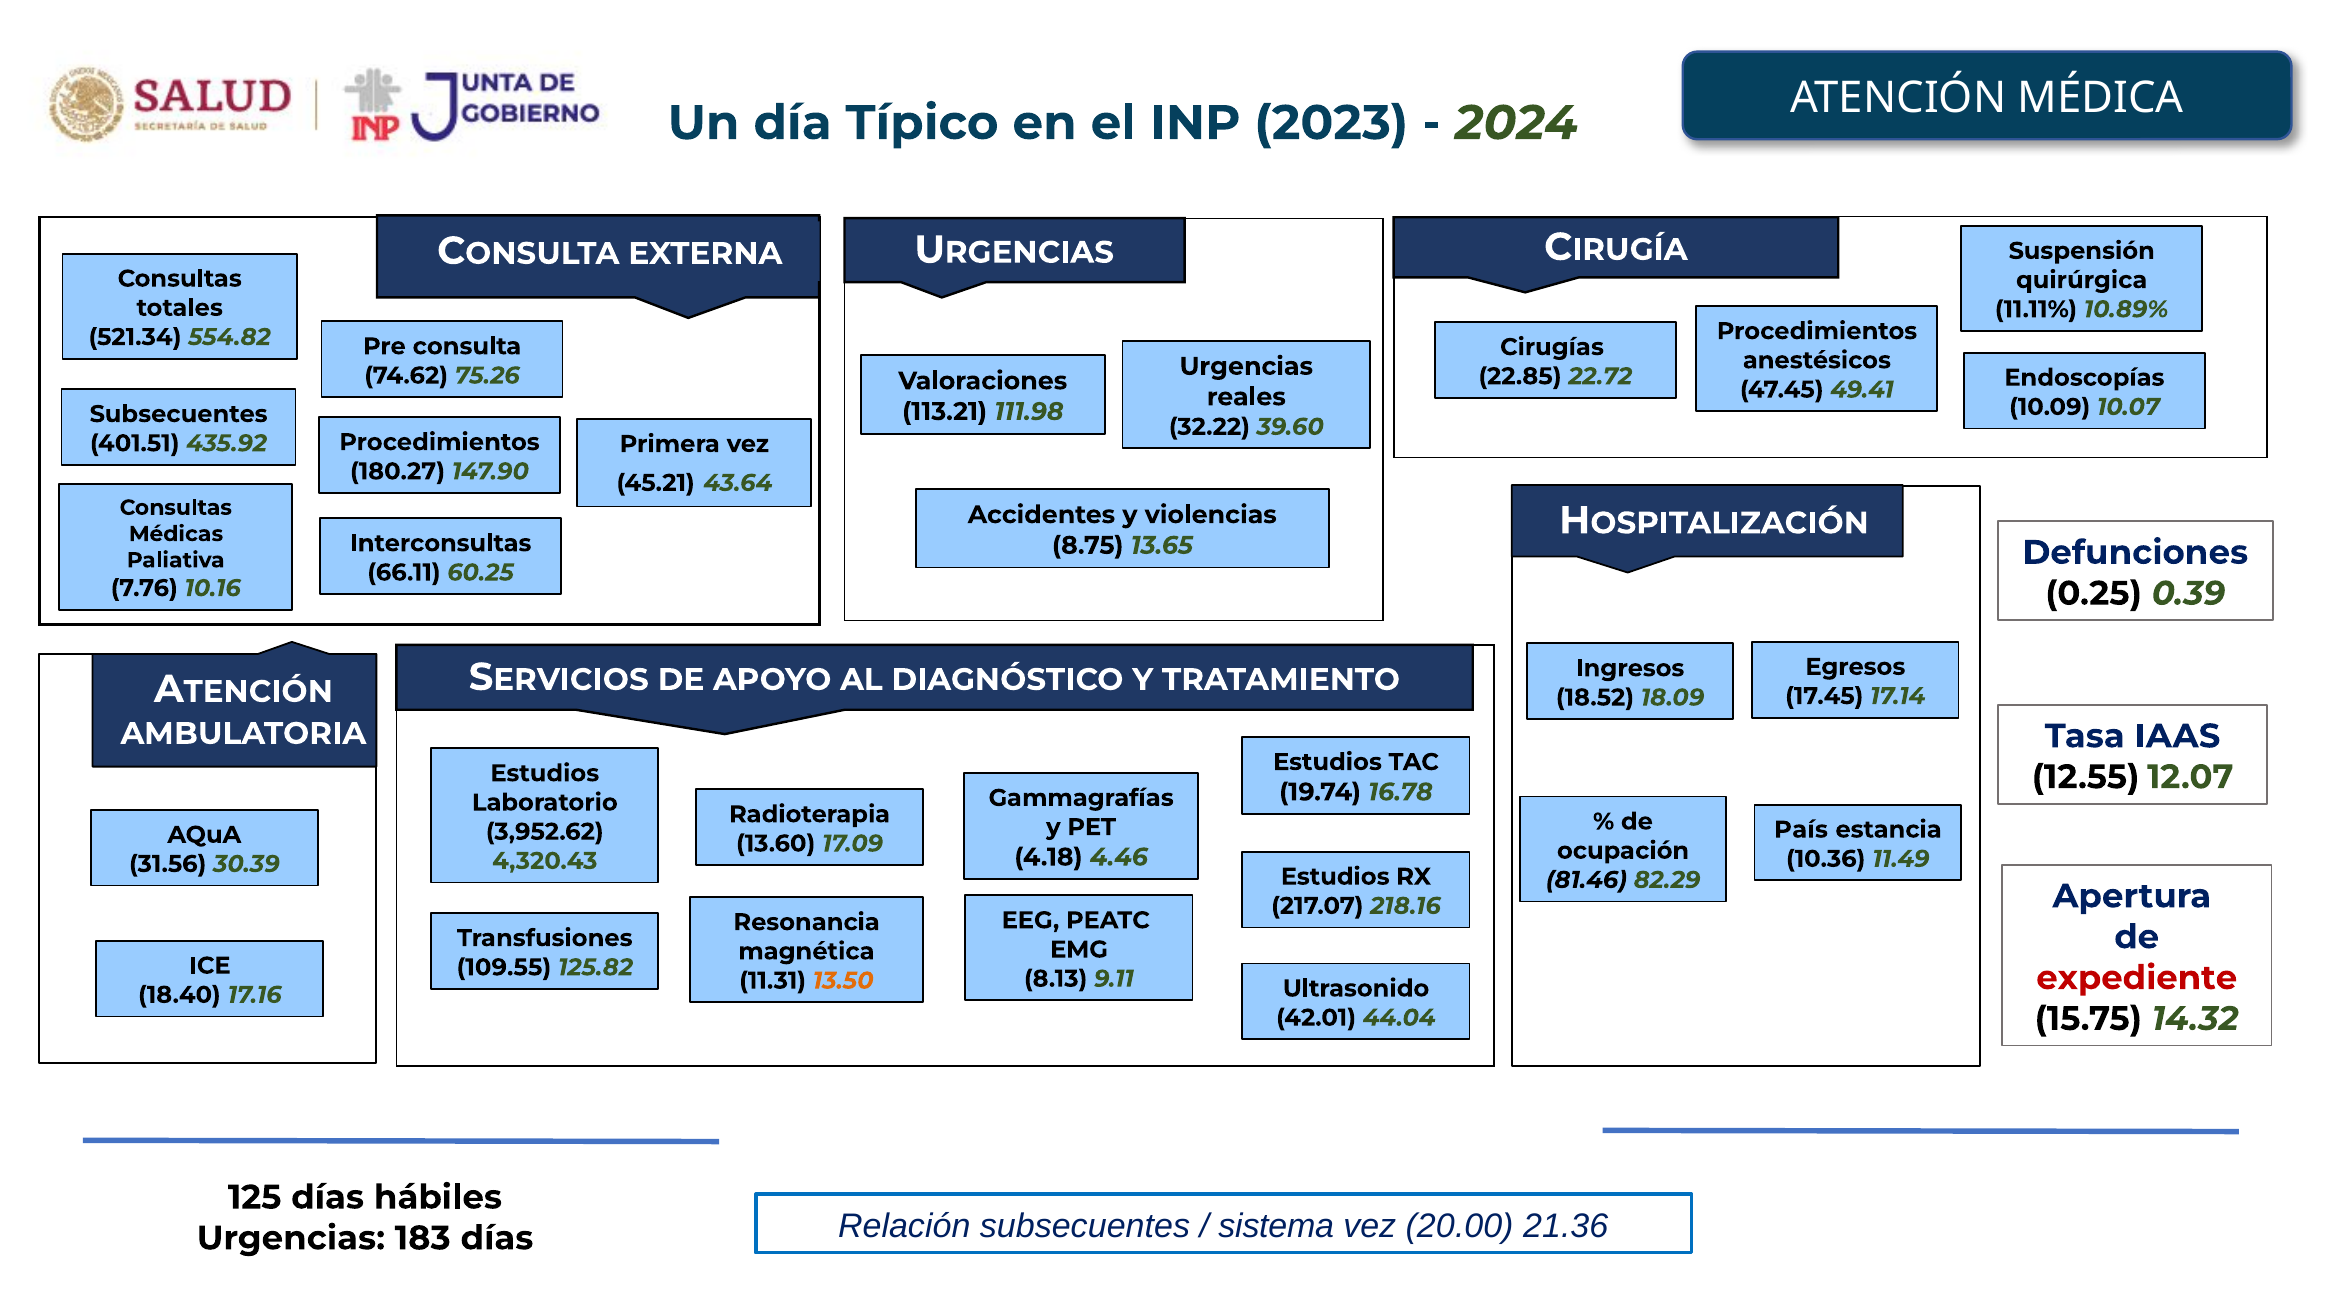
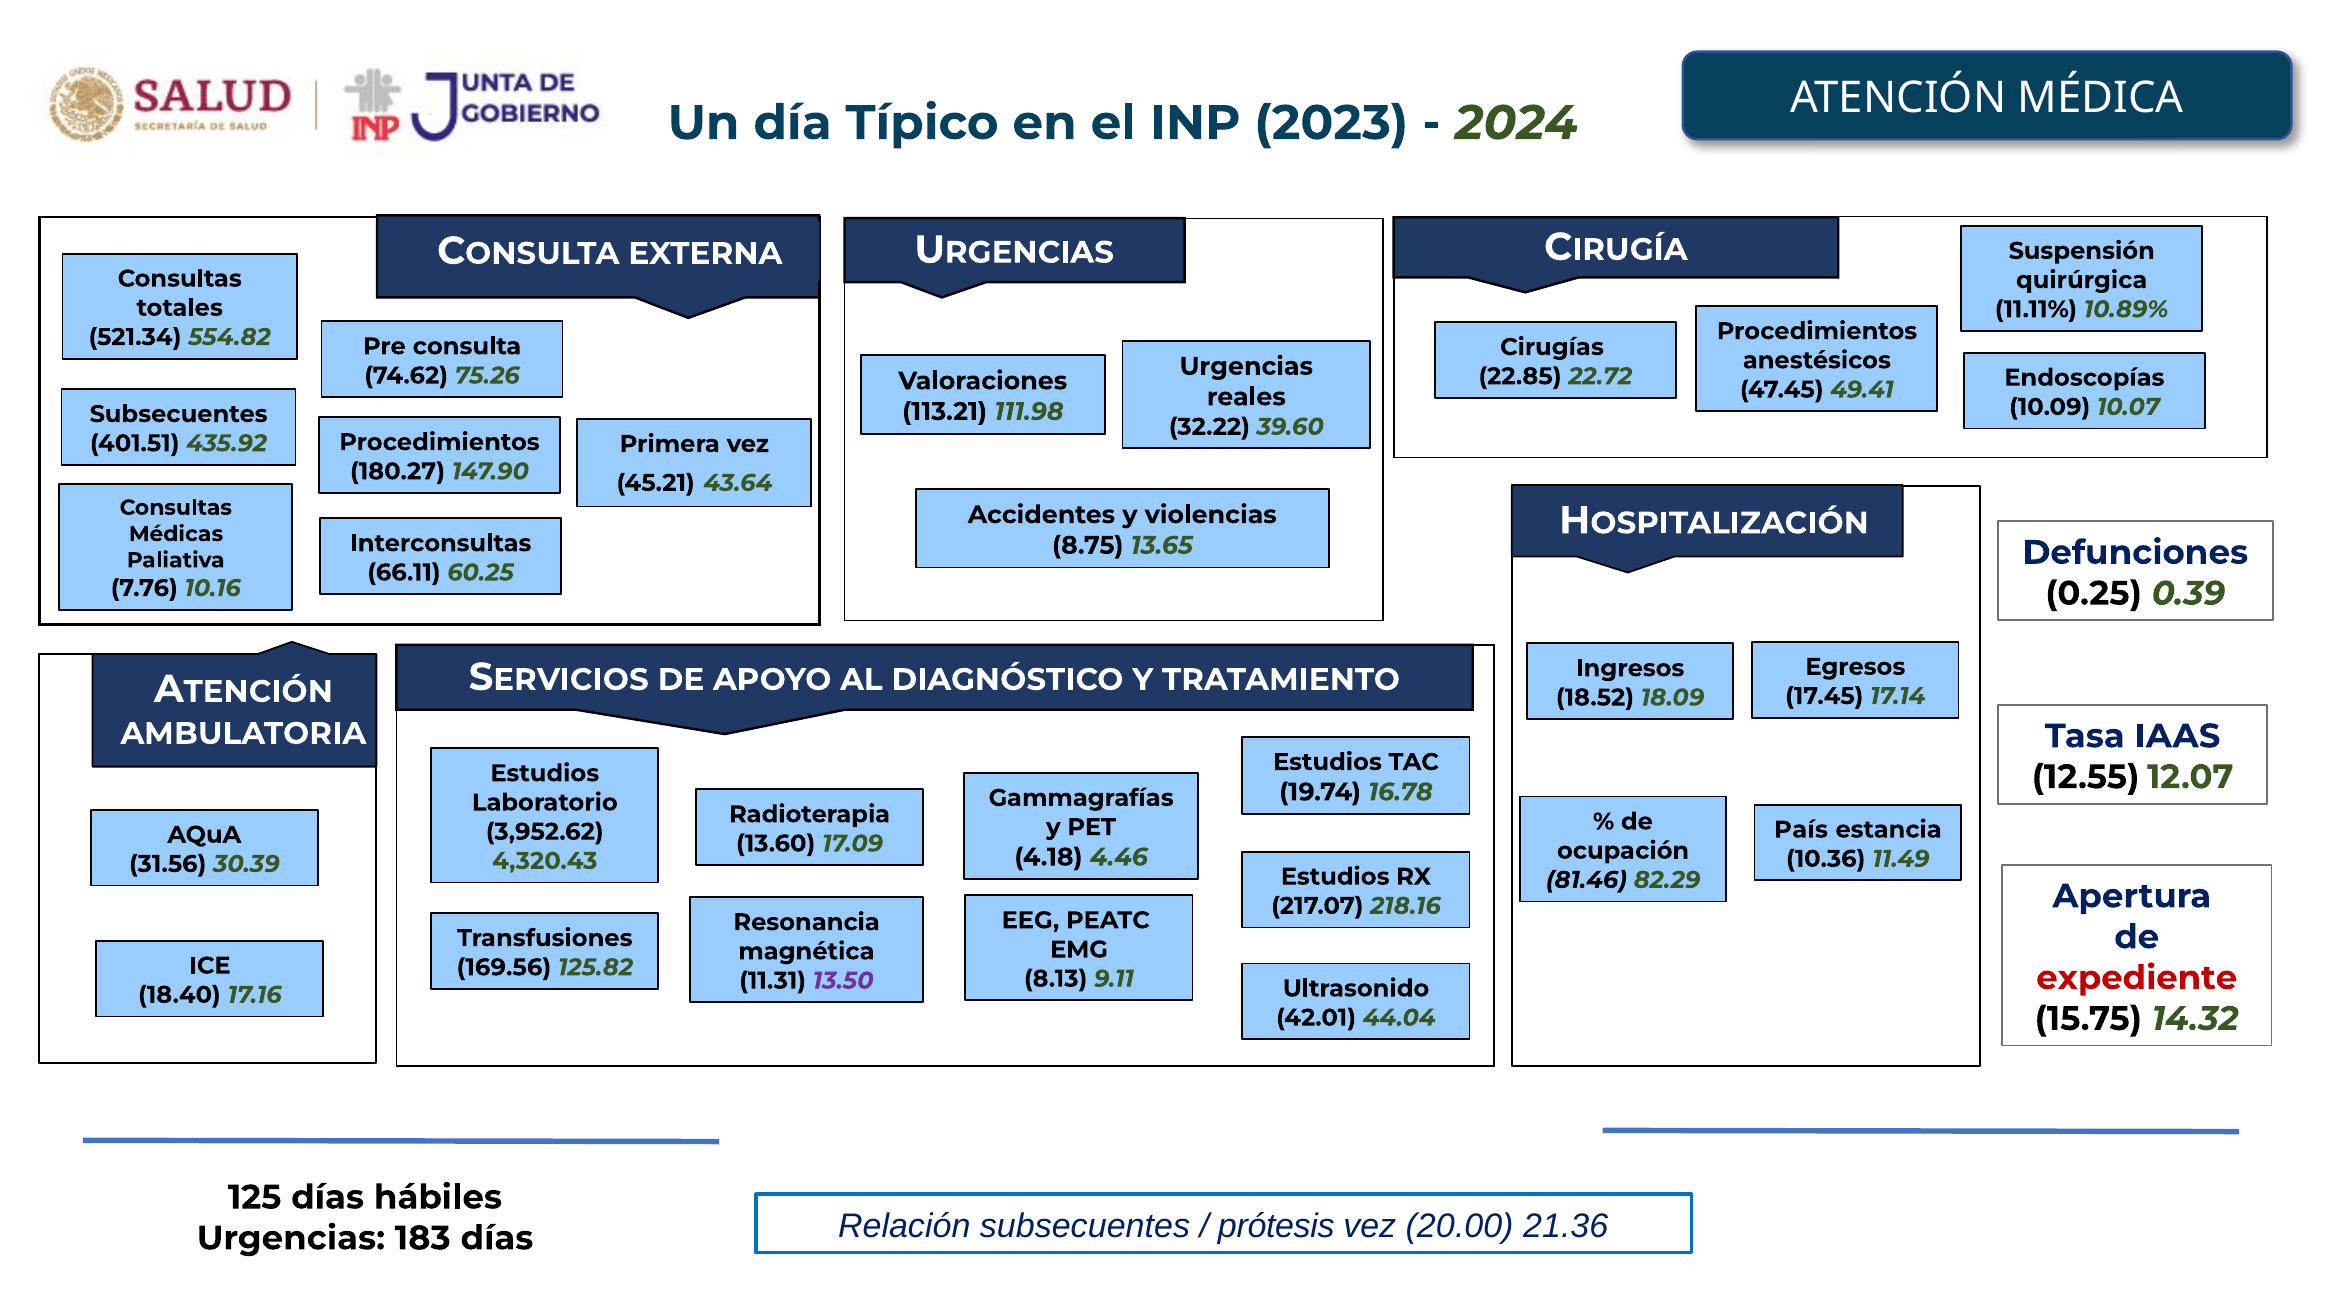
109.55: 109.55 -> 169.56
13.50 colour: orange -> purple
sistema: sistema -> prótesis
